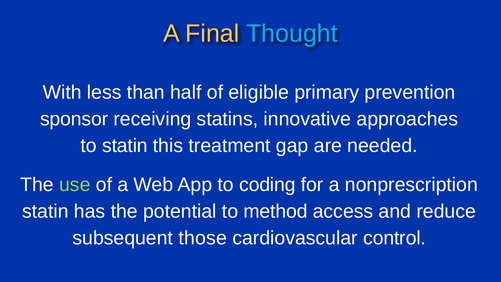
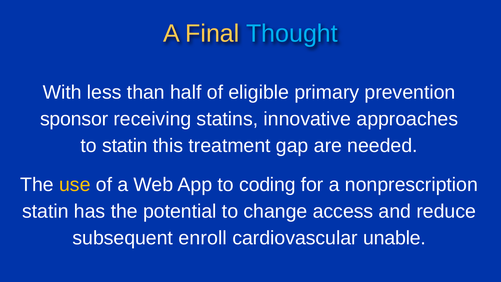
use colour: light green -> yellow
method: method -> change
those: those -> enroll
control: control -> unable
